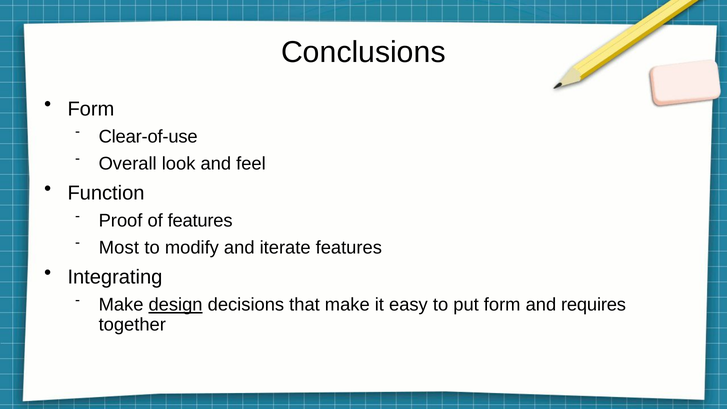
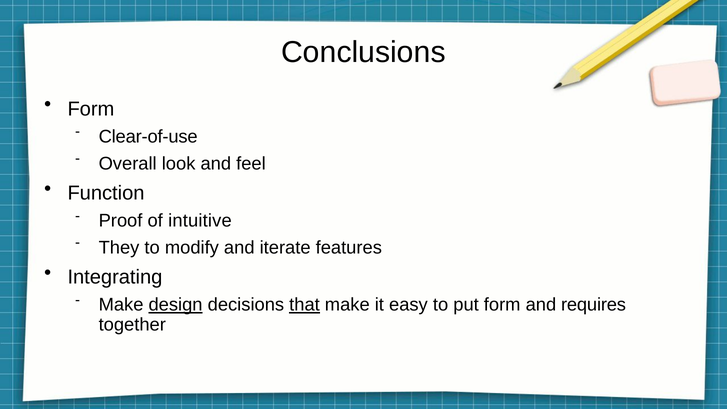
of features: features -> intuitive
Most: Most -> They
that underline: none -> present
